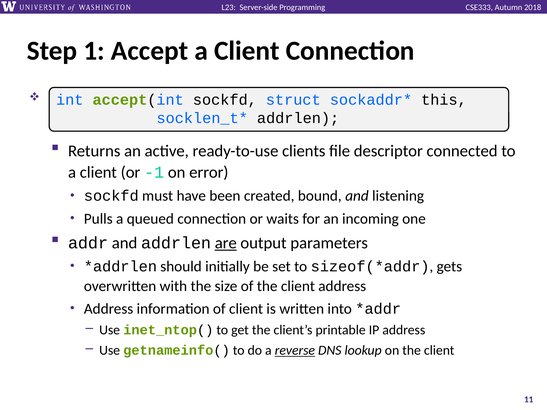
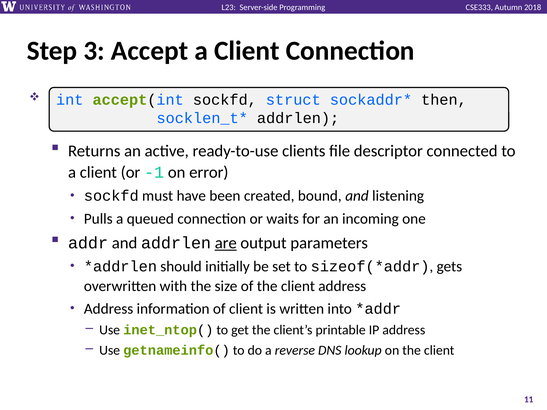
1: 1 -> 3
this: this -> then
reverse underline: present -> none
